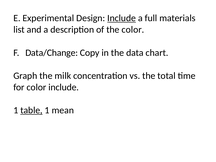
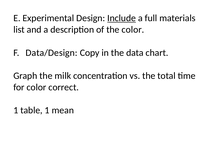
Data/Change: Data/Change -> Data/Design
color include: include -> correct
table underline: present -> none
